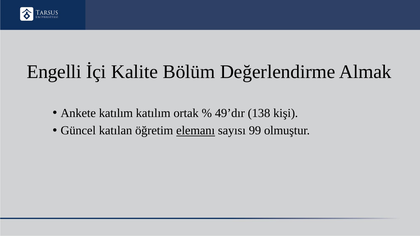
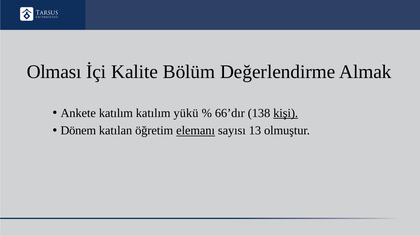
Engelli: Engelli -> Olması
ortak: ortak -> yükü
49’dır: 49’dır -> 66’dır
kişi underline: none -> present
Güncel: Güncel -> Dönem
99: 99 -> 13
